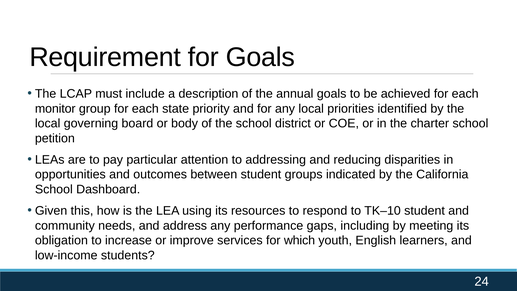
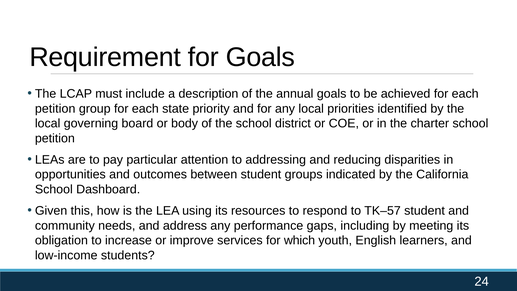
monitor at (55, 109): monitor -> petition
TK–10: TK–10 -> TK–57
